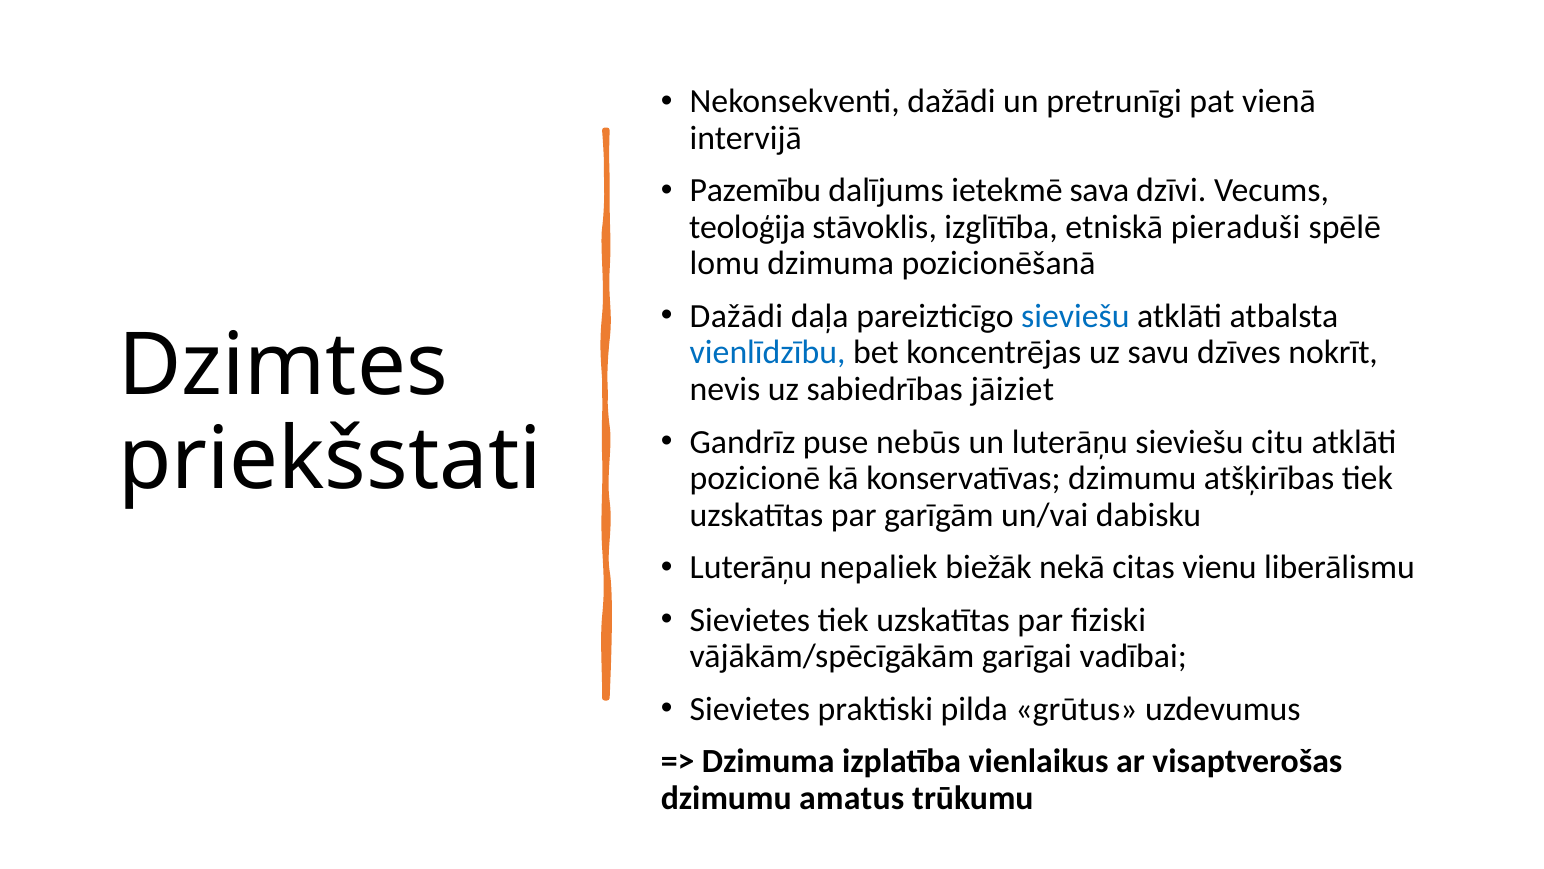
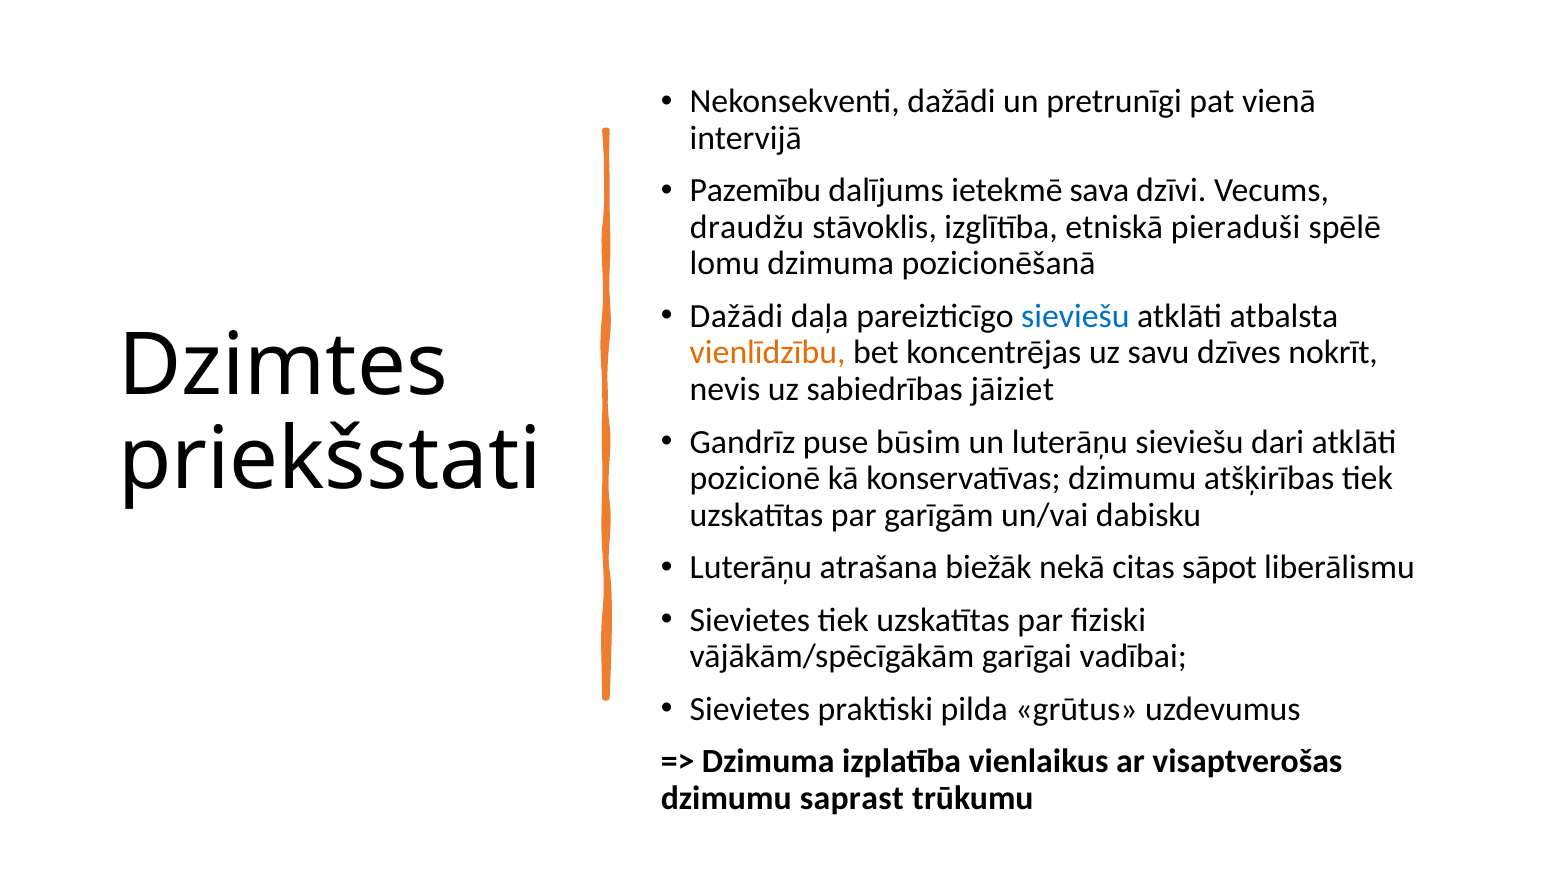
teoloģija: teoloģija -> draudžu
vienlīdzību colour: blue -> orange
nebūs: nebūs -> būsim
citu: citu -> dari
nepaliek: nepaliek -> atrašana
vienu: vienu -> sāpot
amatus: amatus -> saprast
